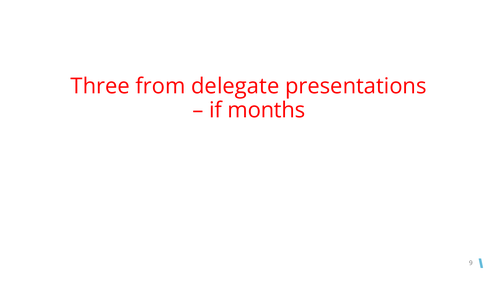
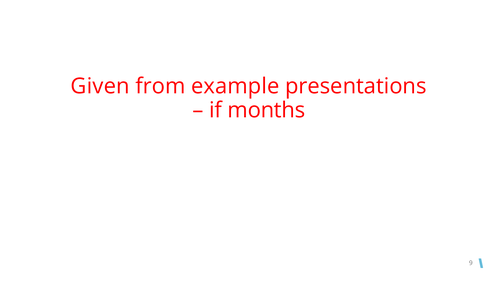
Three: Three -> Given
delegate: delegate -> example
